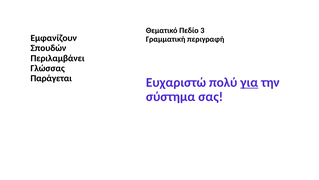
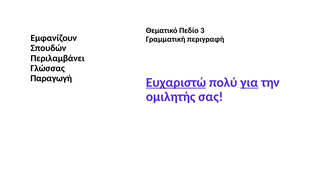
Παράγεται: Παράγεται -> Παραγωγή
Ευχαριστώ underline: none -> present
σύστημα: σύστημα -> ομιλητής
